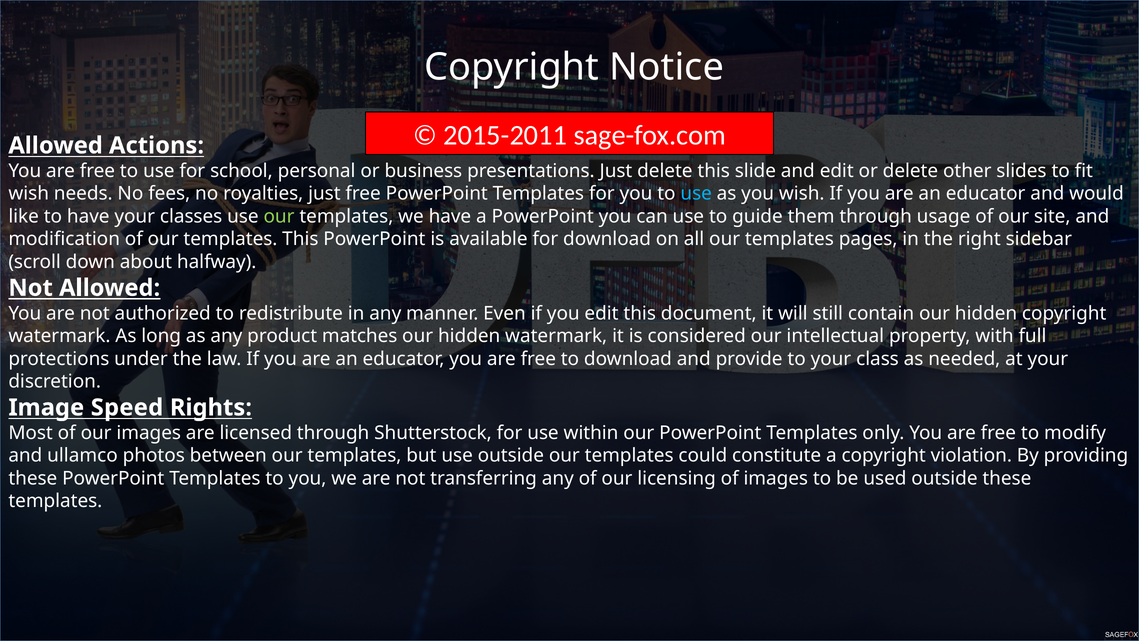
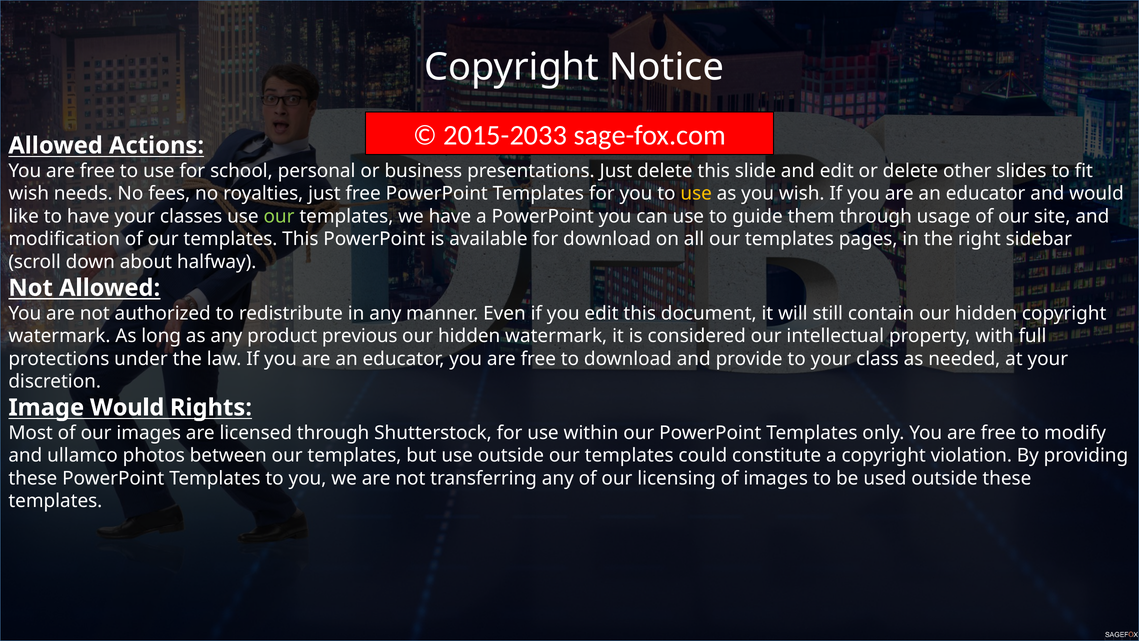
2015-2011: 2015-2011 -> 2015-2033
use at (696, 194) colour: light blue -> yellow
matches: matches -> previous
Image Speed: Speed -> Would
